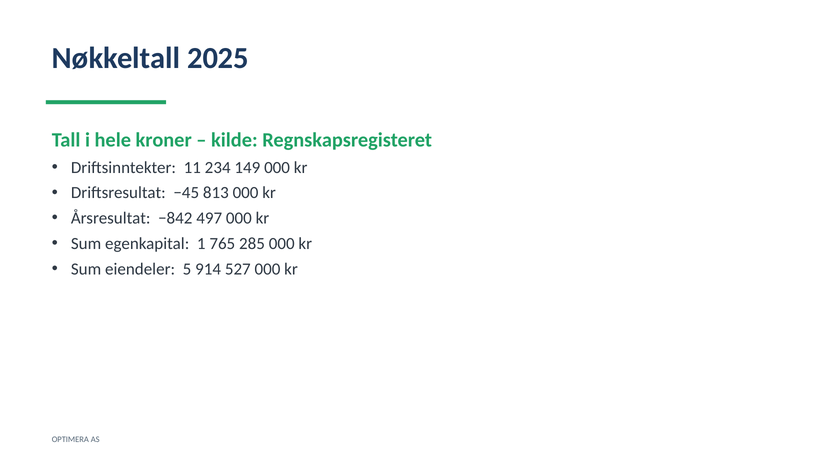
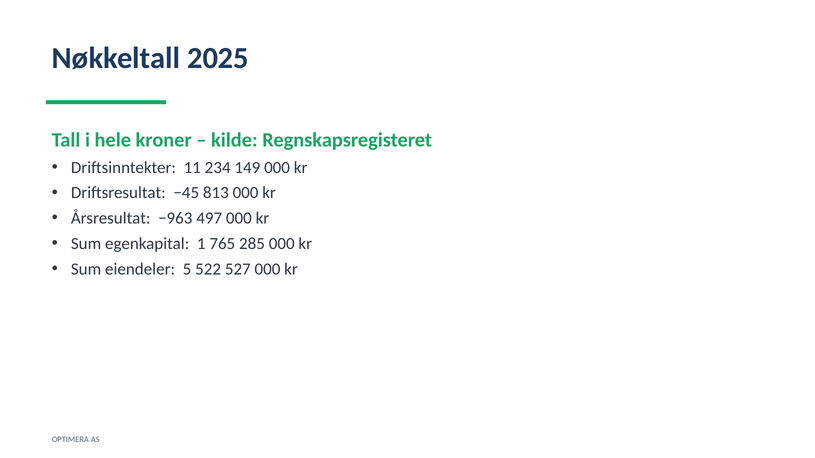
−842: −842 -> −963
914: 914 -> 522
